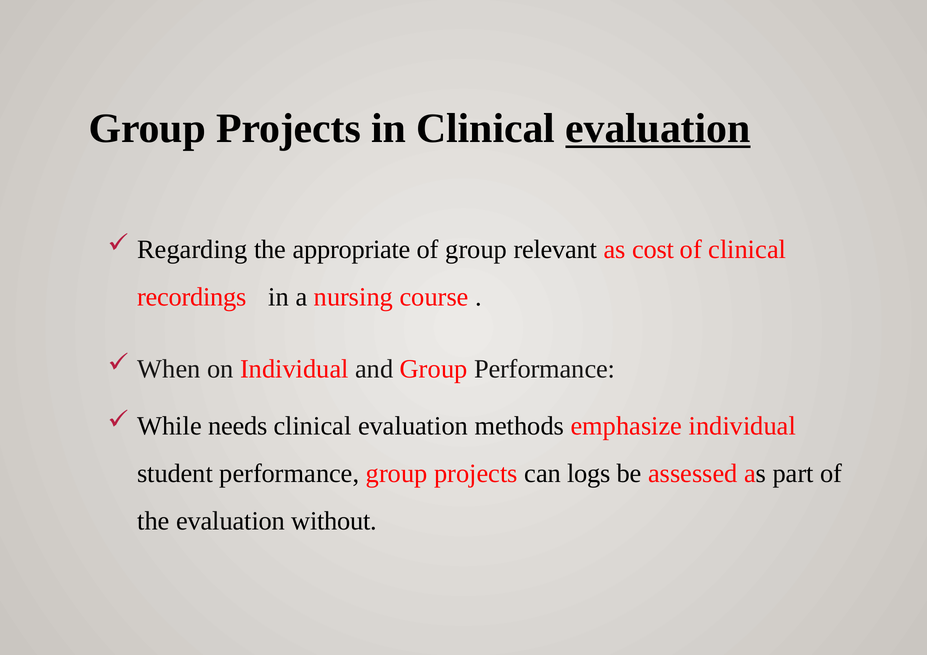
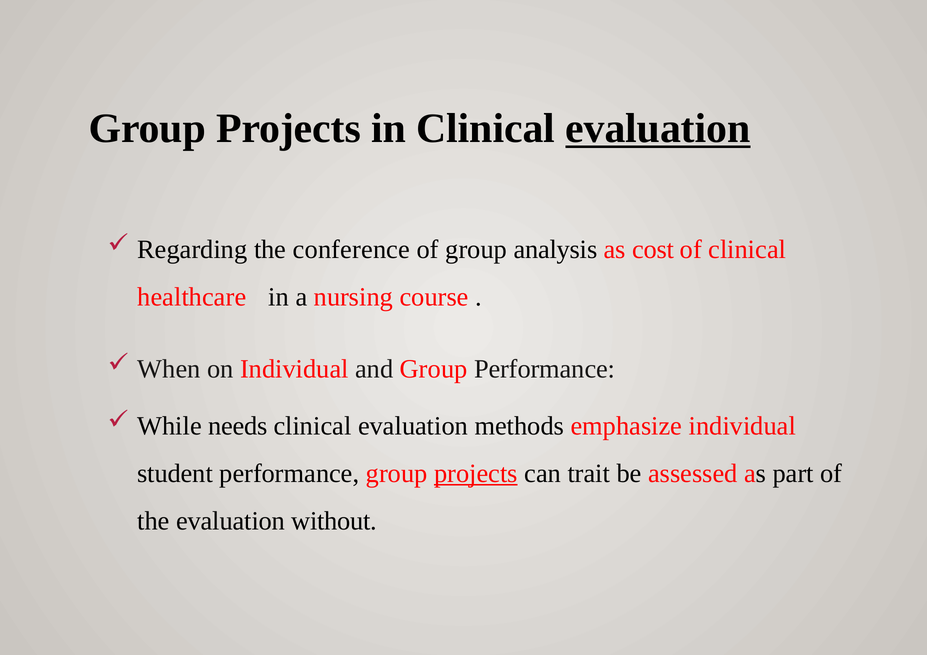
appropriate: appropriate -> conference
relevant: relevant -> analysis
recordings: recordings -> healthcare
projects at (476, 474) underline: none -> present
logs: logs -> trait
